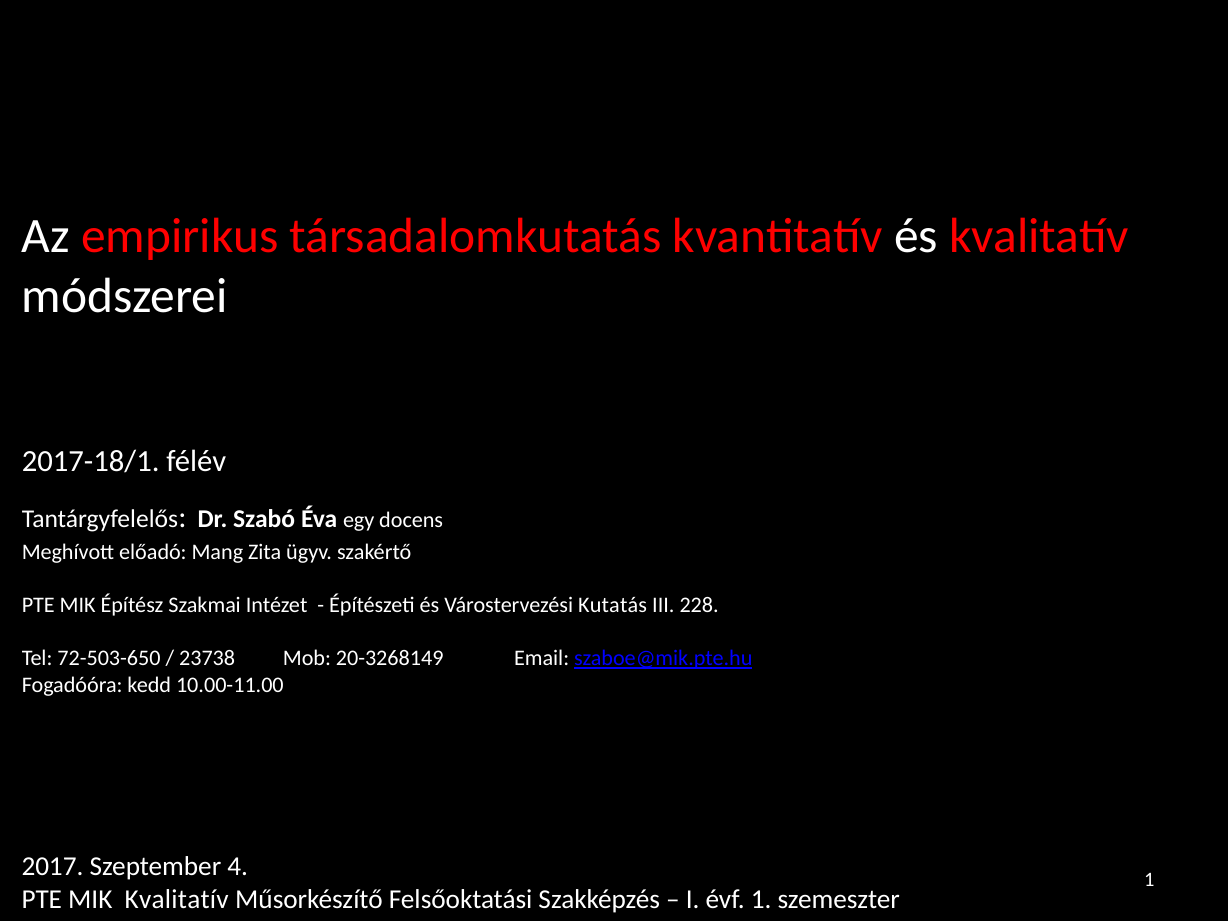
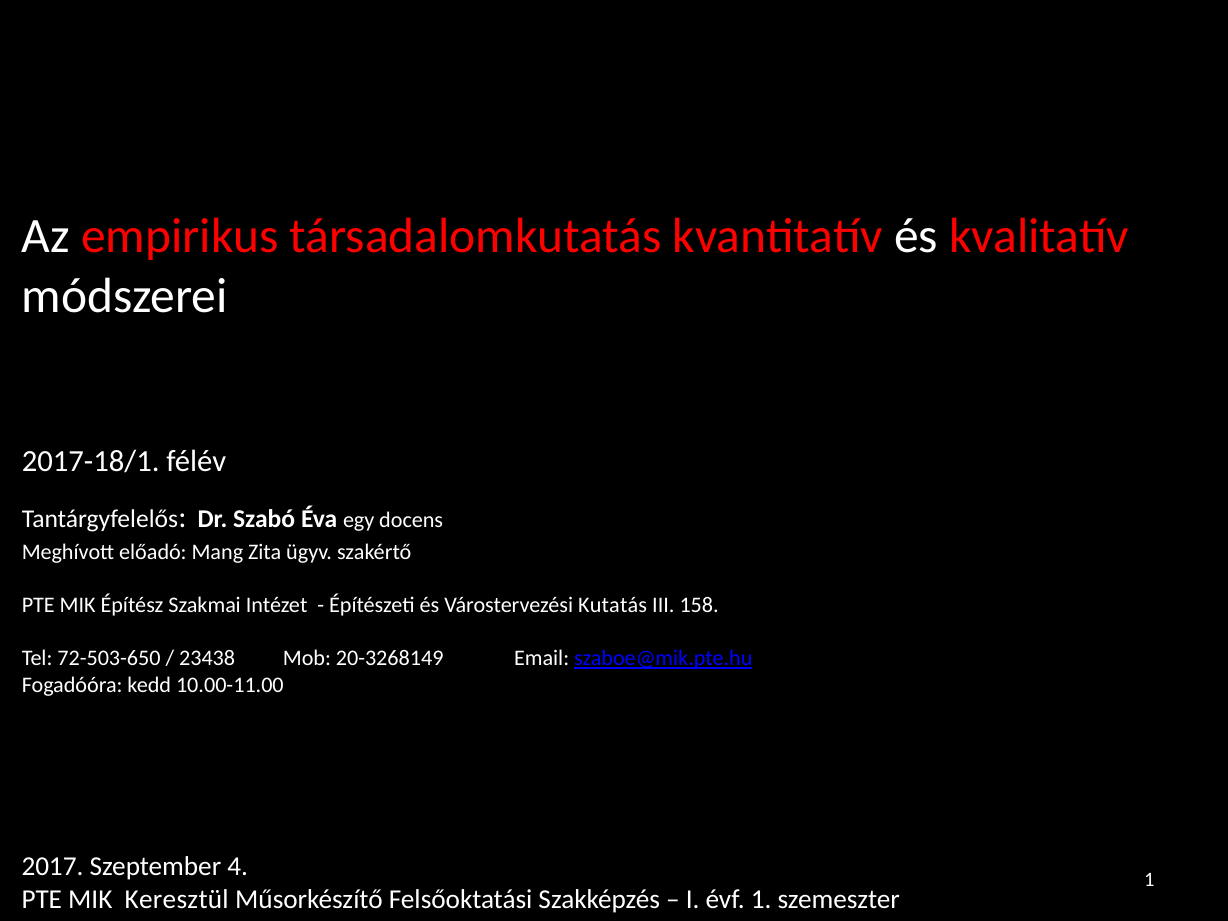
228: 228 -> 158
23738: 23738 -> 23438
MIK Kvalitatív: Kvalitatív -> Keresztül
